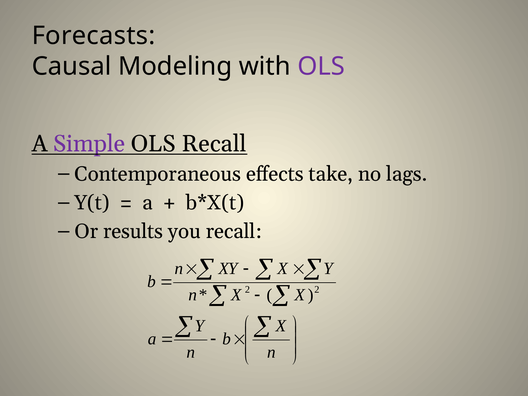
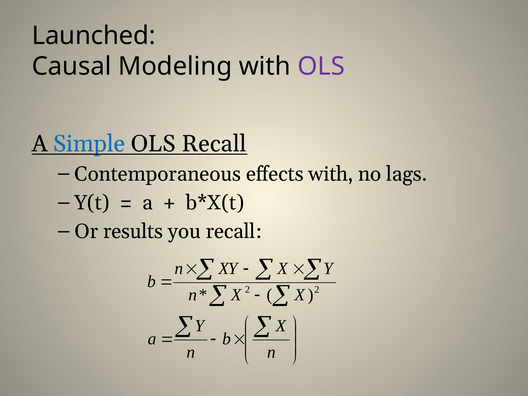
Forecasts: Forecasts -> Launched
Simple colour: purple -> blue
effects take: take -> with
